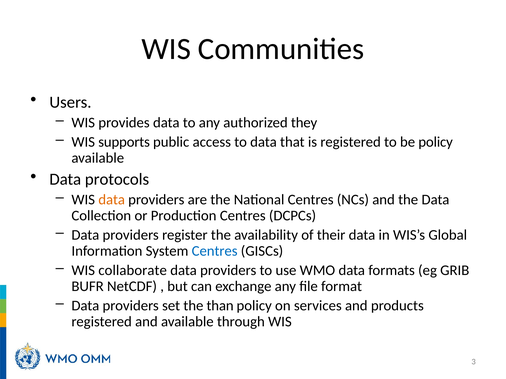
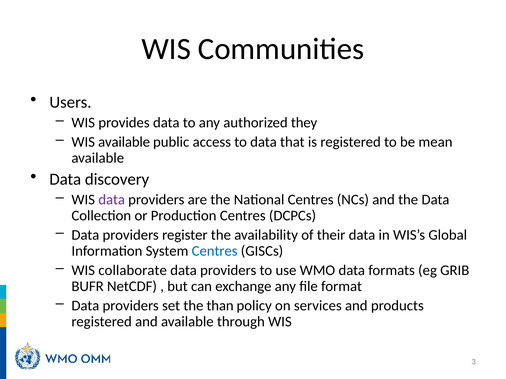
WIS supports: supports -> available
be policy: policy -> mean
protocols: protocols -> discovery
data at (112, 200) colour: orange -> purple
